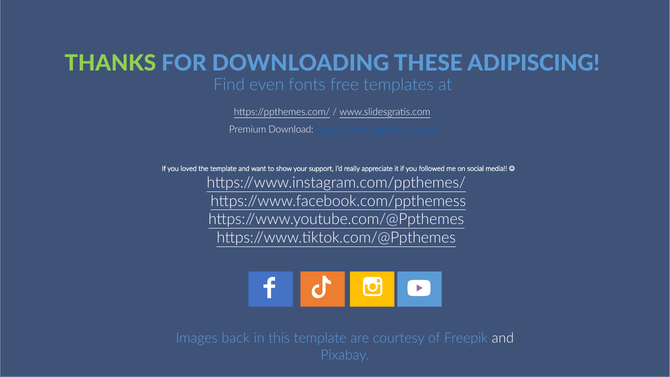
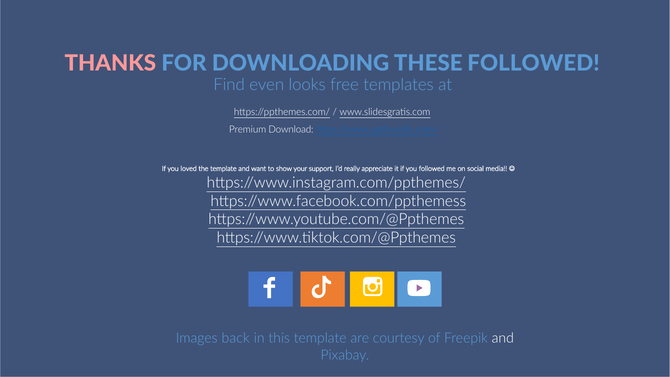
THANKS colour: light green -> pink
THESE ADIPISCING: ADIPISCING -> FOLLOWED
fonts: fonts -> looks
